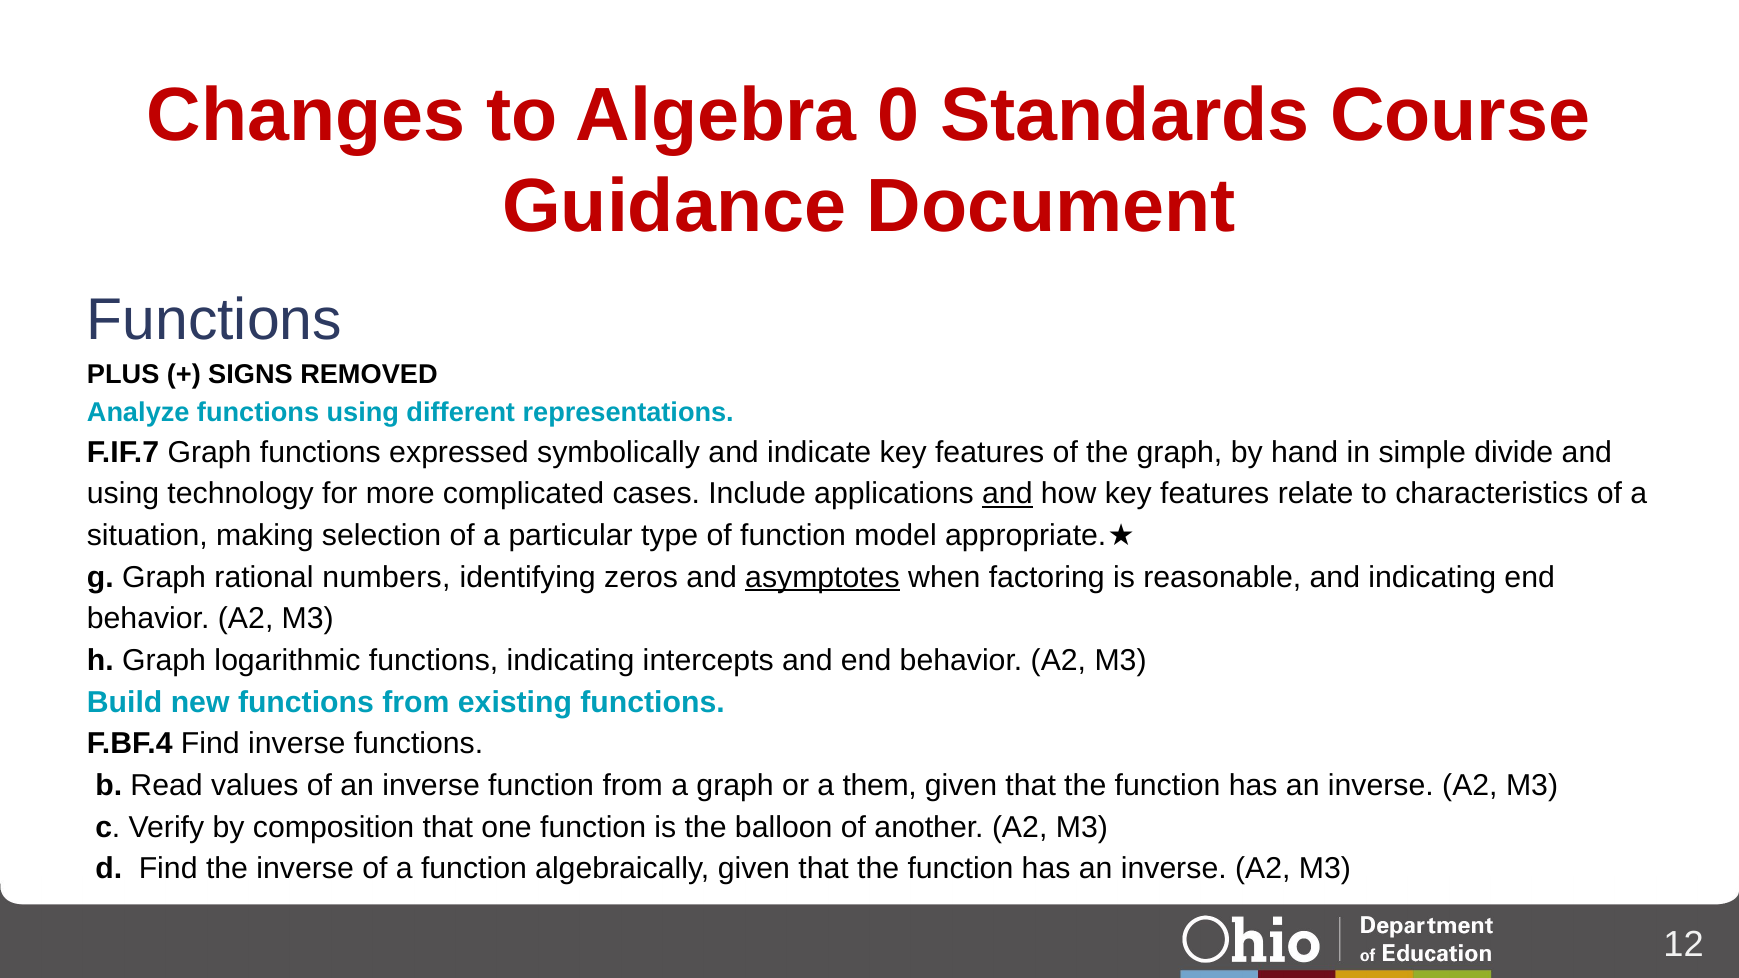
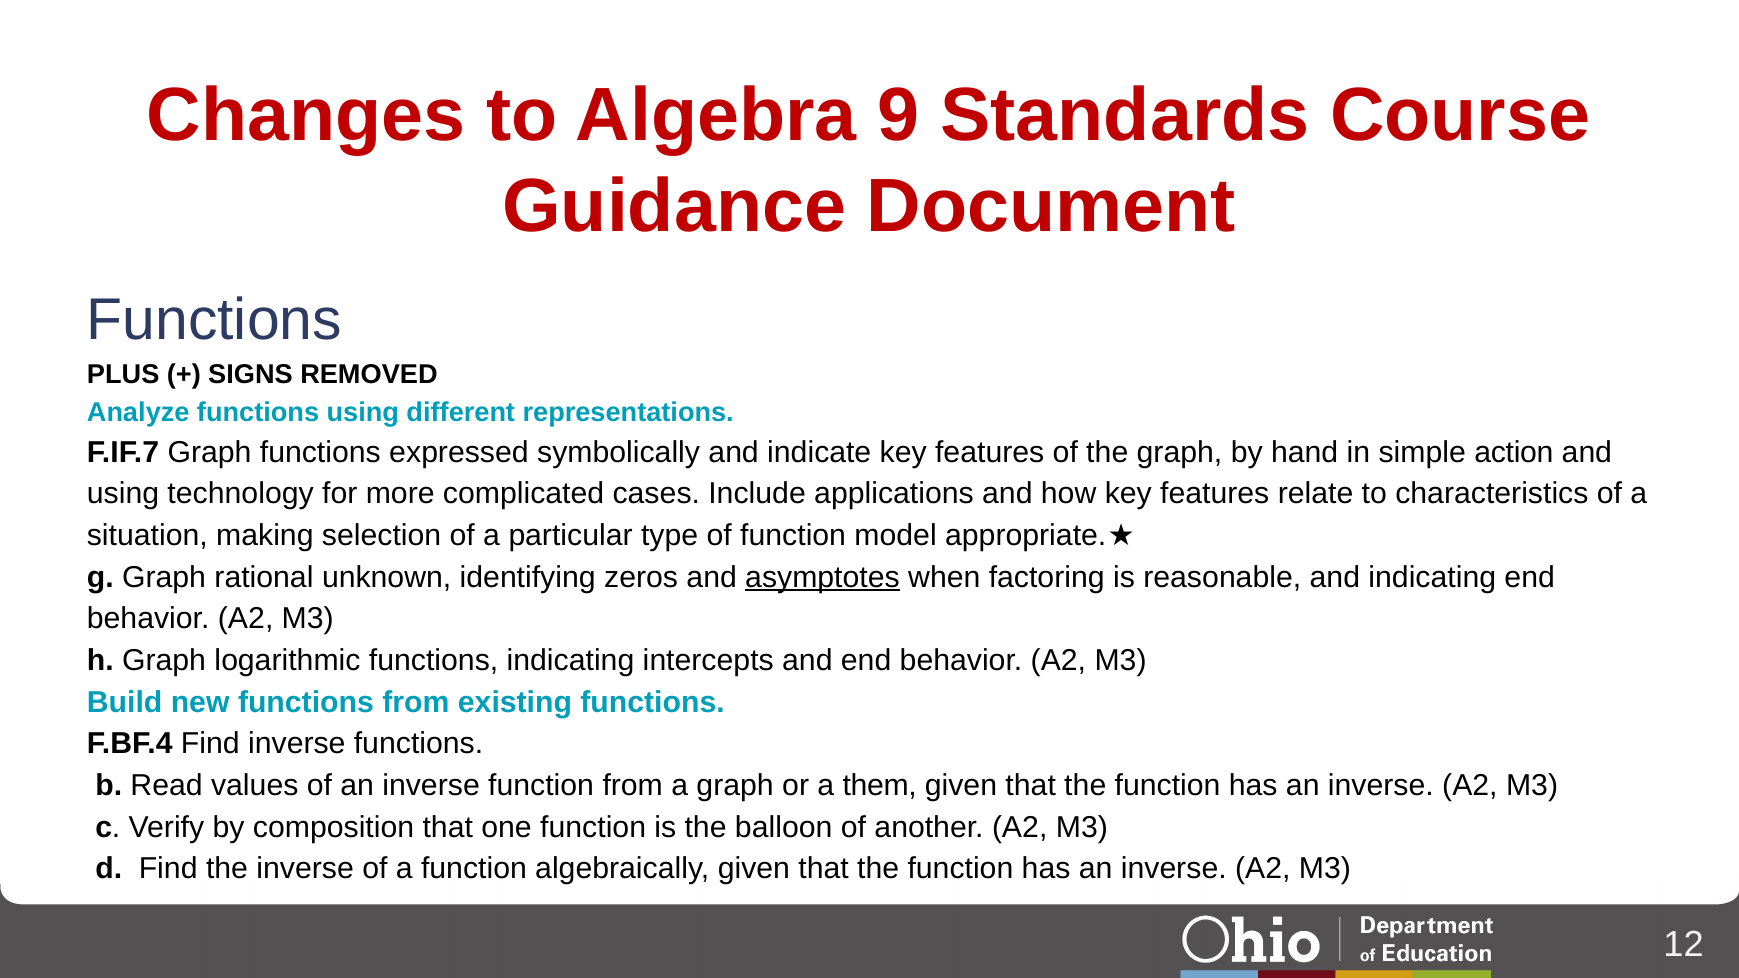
0: 0 -> 9
divide: divide -> action
and at (1007, 494) underline: present -> none
numbers: numbers -> unknown
